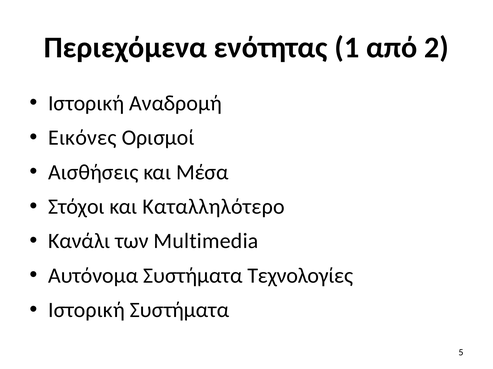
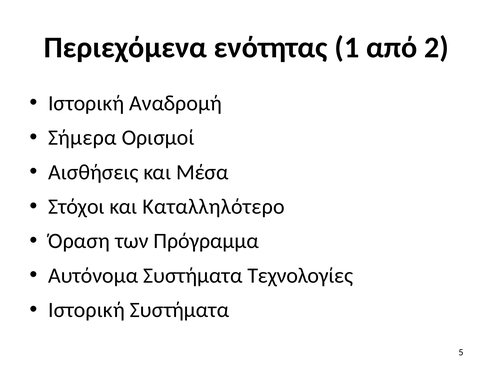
Εικόνες: Εικόνες -> Σήμερα
Κανάλι: Κανάλι -> Όραση
Multimedia: Multimedia -> Πρόγραμμα
